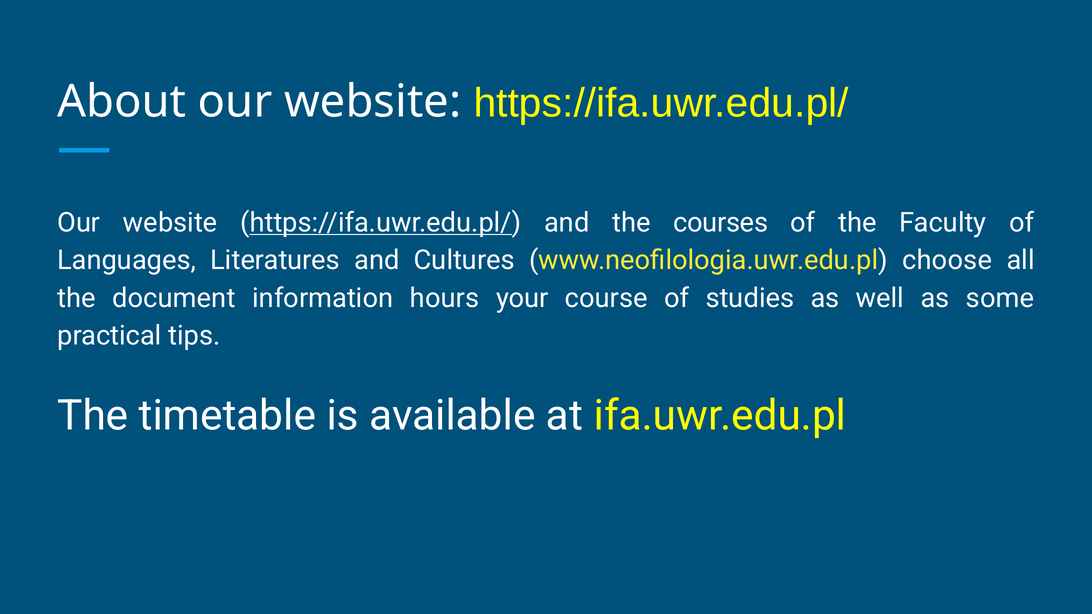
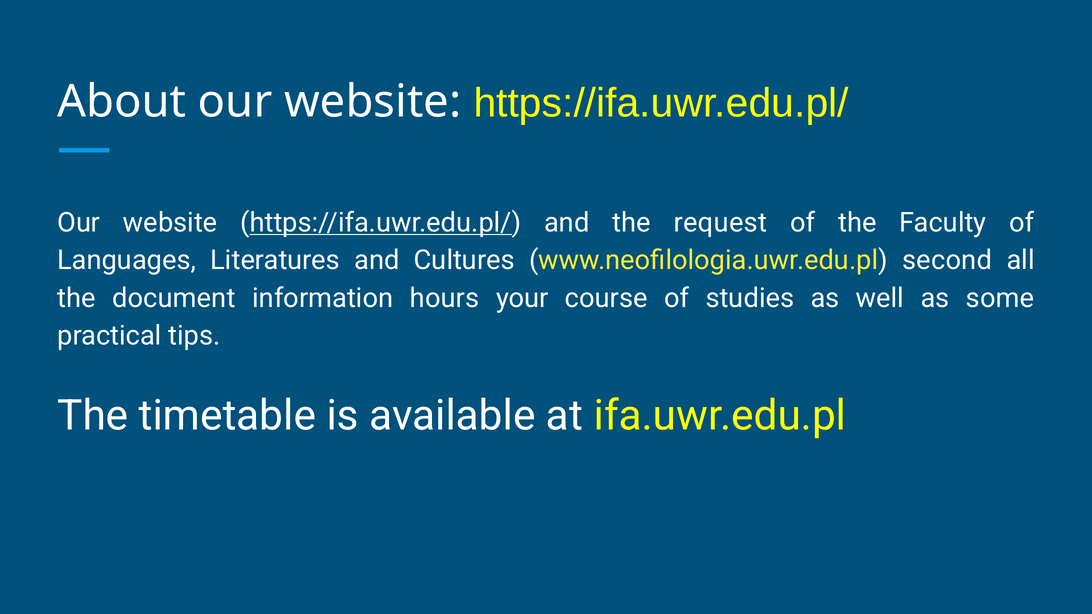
courses: courses -> request
choose: choose -> second
